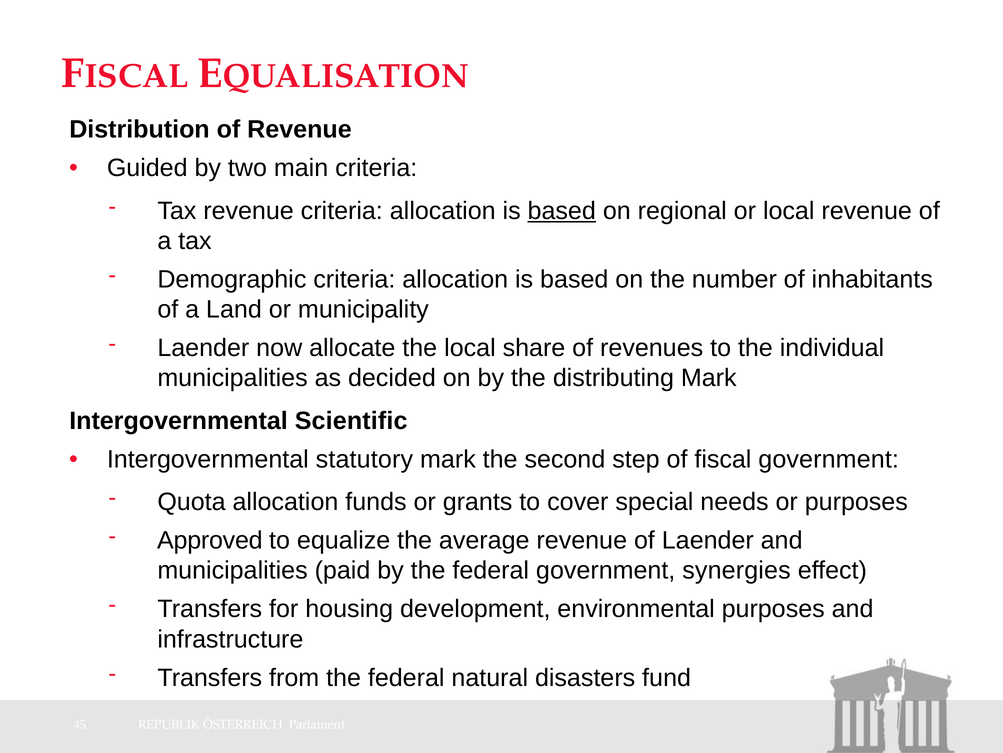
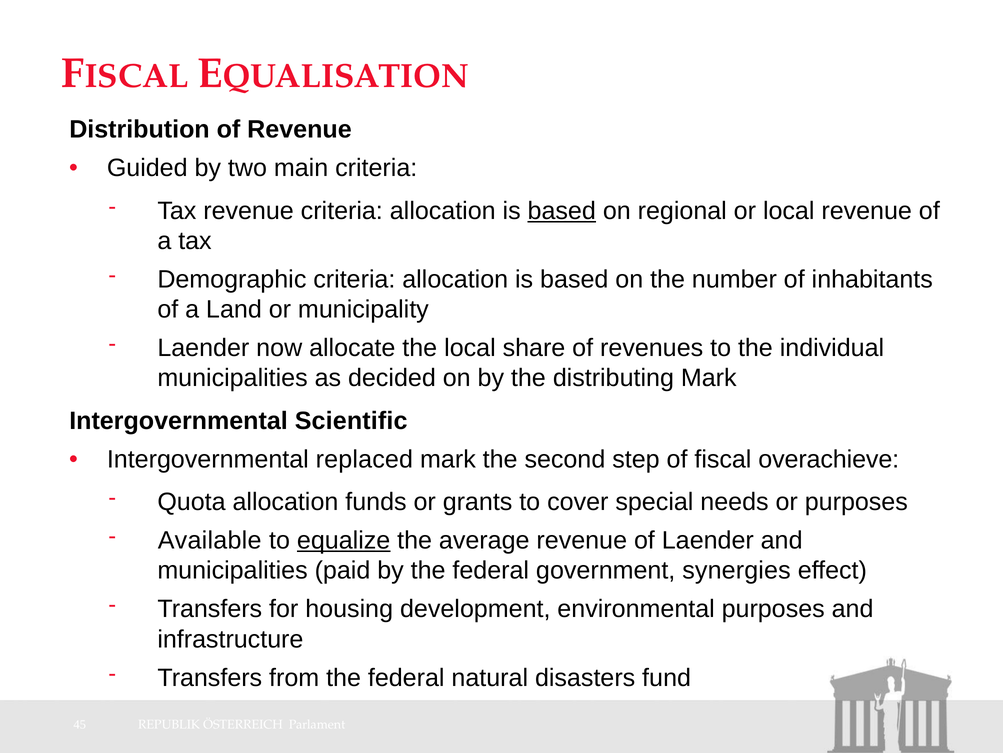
statutory: statutory -> replaced
fiscal government: government -> overachieve
Approved: Approved -> Available
equalize underline: none -> present
